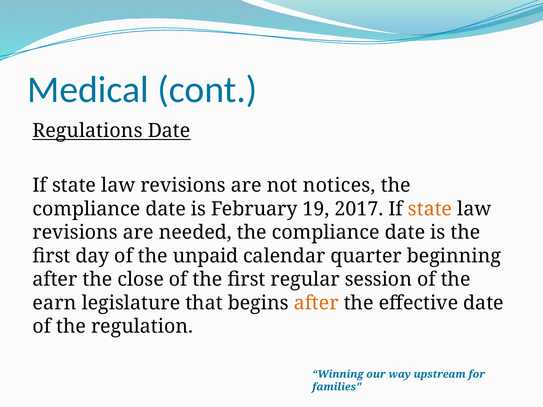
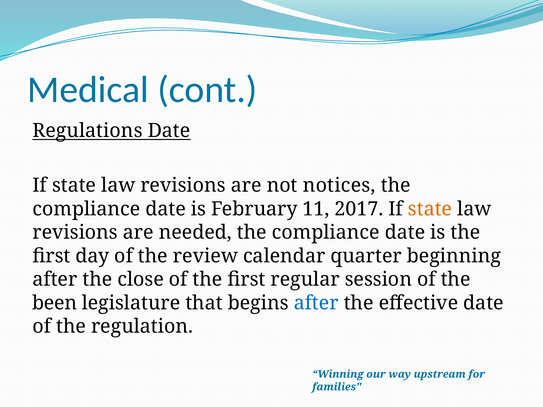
19: 19 -> 11
unpaid: unpaid -> review
earn: earn -> been
after at (316, 303) colour: orange -> blue
